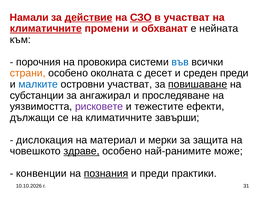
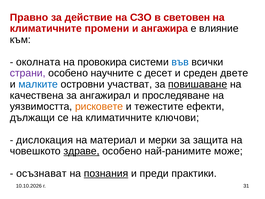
Намали: Намали -> Правно
действие underline: present -> none
СЗО underline: present -> none
в участват: участват -> световен
климатичните at (46, 29) underline: present -> none
обхванат: обхванат -> ангажира
нейната: нейната -> влияние
порочния: порочния -> околната
страни colour: orange -> purple
околната: околната -> научните
среден преди: преди -> двете
субстанции: субстанции -> качествена
рисковете colour: purple -> orange
завърши: завърши -> ключови
конвенции: конвенции -> осъзнават
